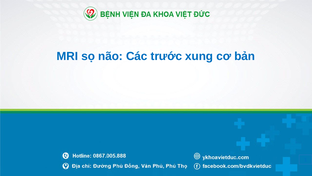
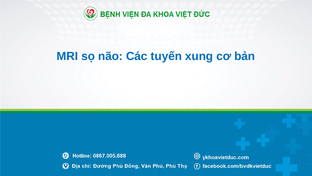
trước: trước -> tuyến
